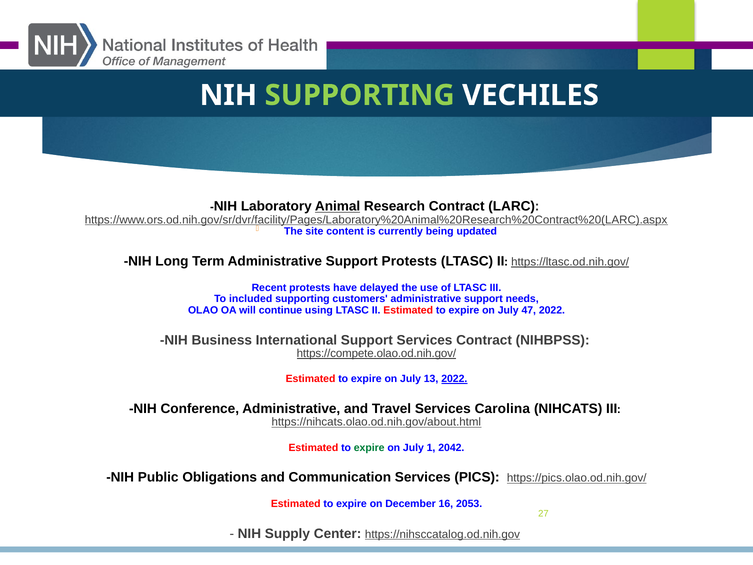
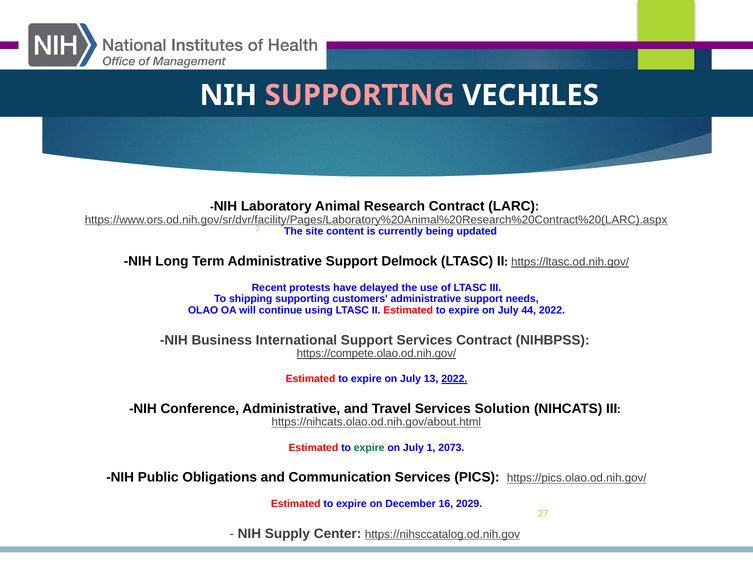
SUPPORTING at (360, 95) colour: light green -> pink
Animal underline: present -> none
Support Protests: Protests -> Delmock
included: included -> shipping
47: 47 -> 44
Carolina: Carolina -> Solution
2042: 2042 -> 2073
2053: 2053 -> 2029
